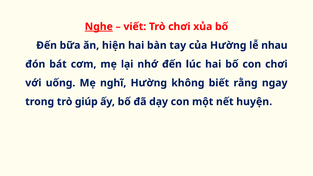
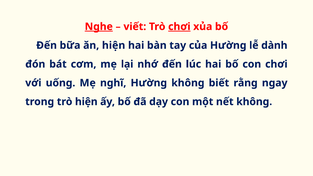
chơi at (179, 27) underline: none -> present
nhau: nhau -> dành
trò giúp: giúp -> hiện
nết huyện: huyện -> không
